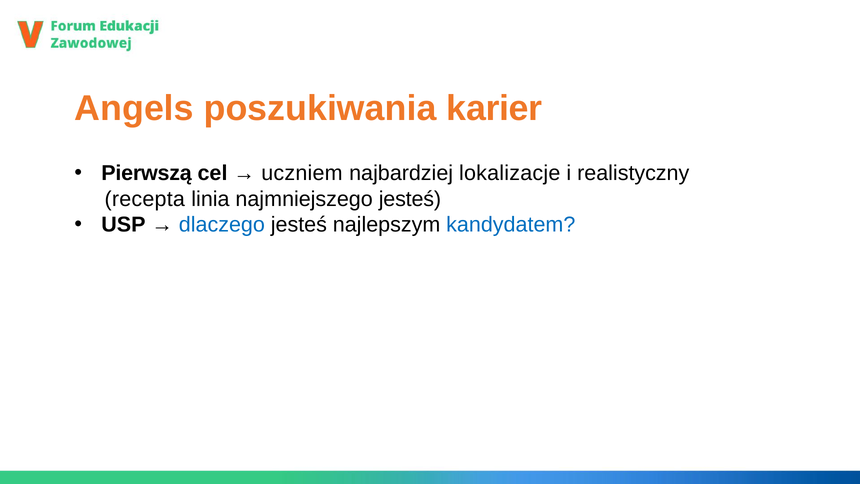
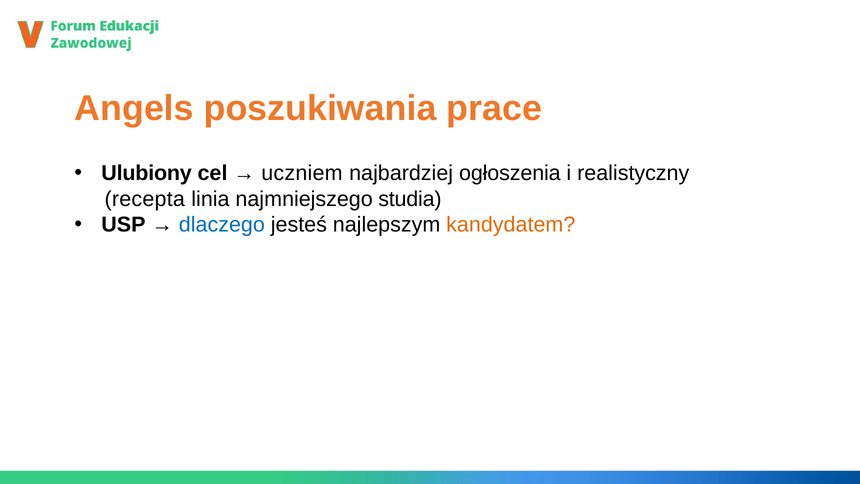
karier: karier -> prace
Pierwszą: Pierwszą -> Ulubiony
lokalizacje: lokalizacje -> ogłoszenia
najmniejszego jesteś: jesteś -> studia
kandydatem colour: blue -> orange
